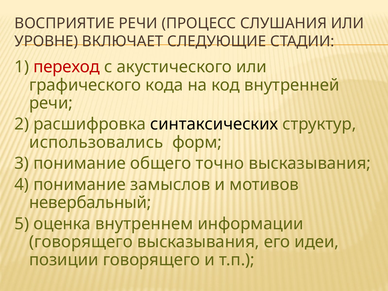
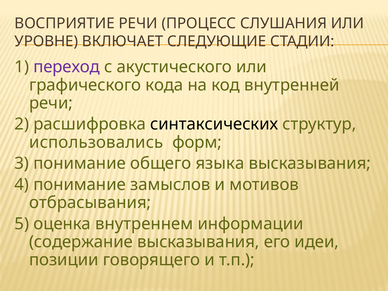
переход colour: red -> purple
точно: точно -> языка
невербальный: невербальный -> отбрасывания
говорящего at (81, 242): говорящего -> содержание
